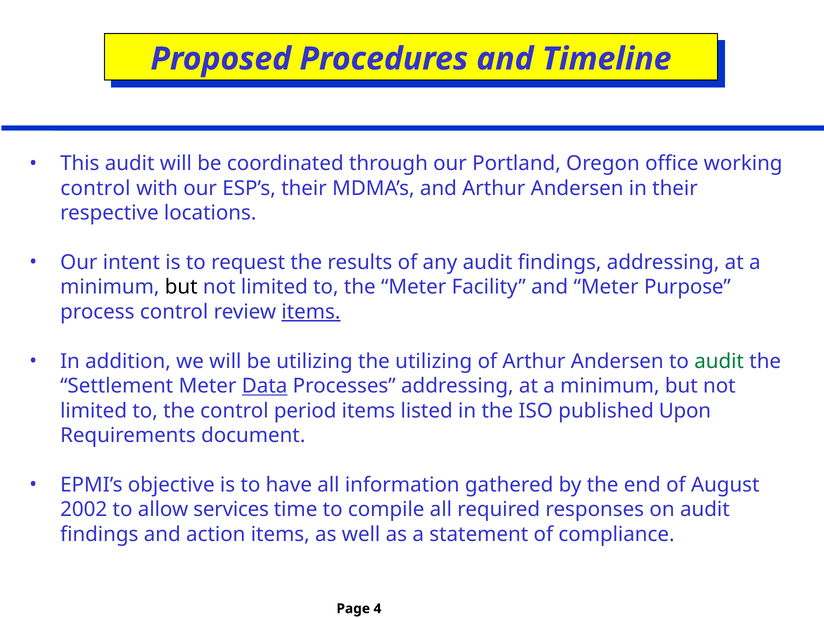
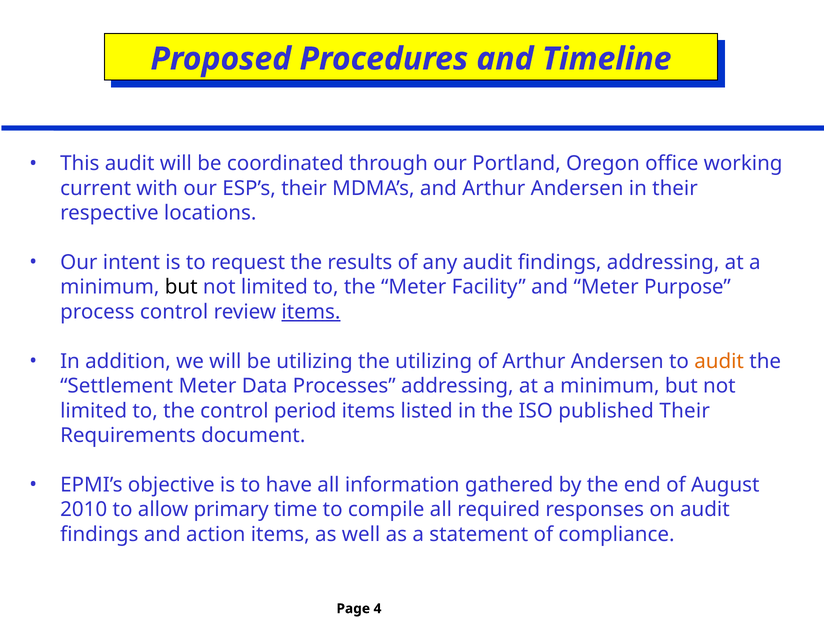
control at (95, 188): control -> current
audit at (719, 361) colour: green -> orange
Data underline: present -> none
published Upon: Upon -> Their
2002: 2002 -> 2010
services: services -> primary
